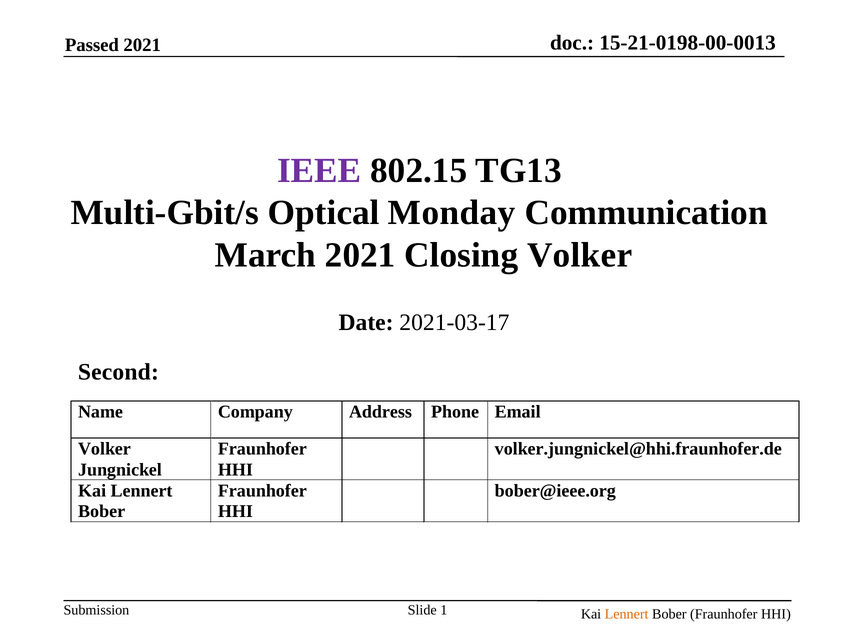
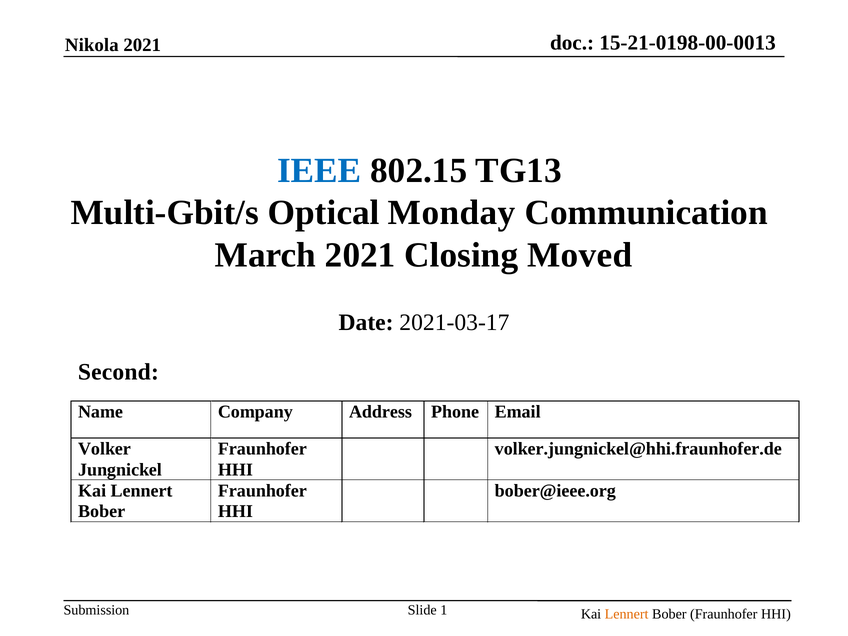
Passed: Passed -> Nikola
IEEE colour: purple -> blue
Closing Volker: Volker -> Moved
